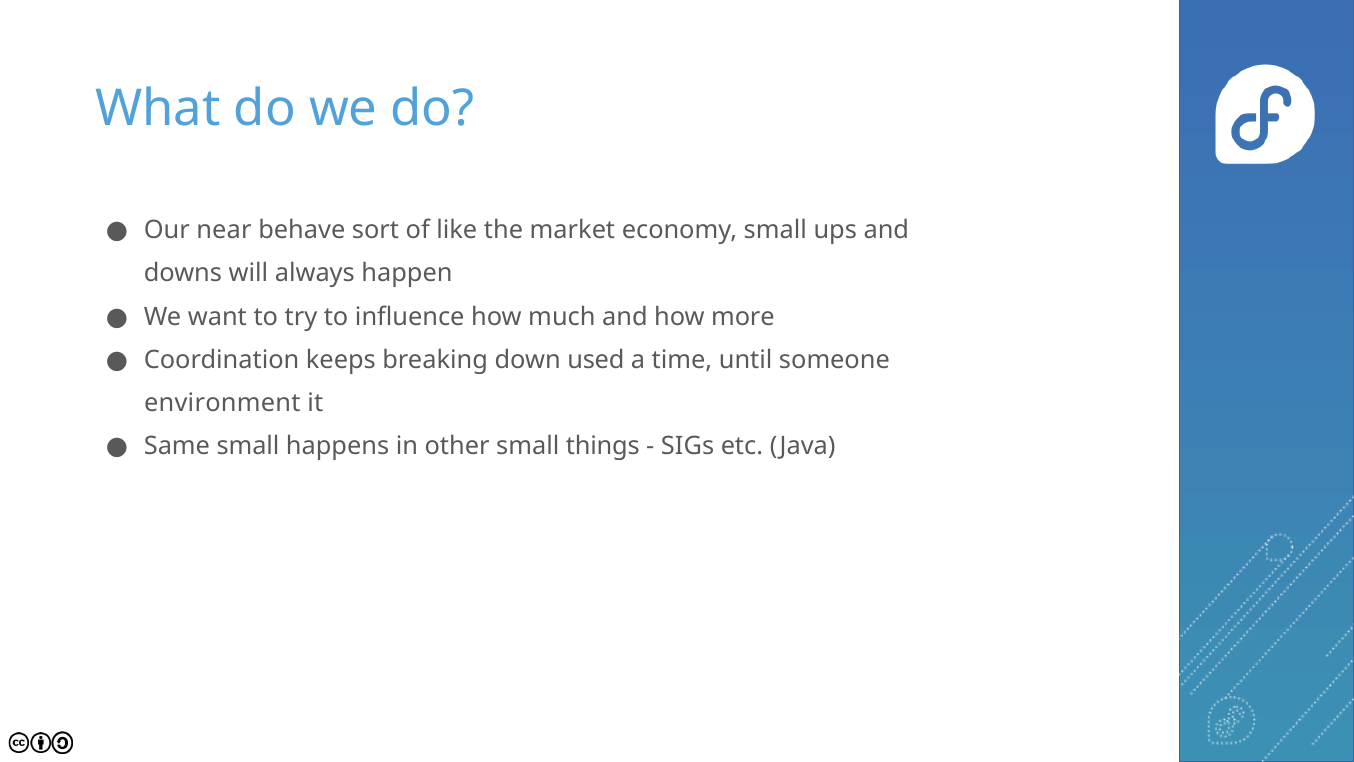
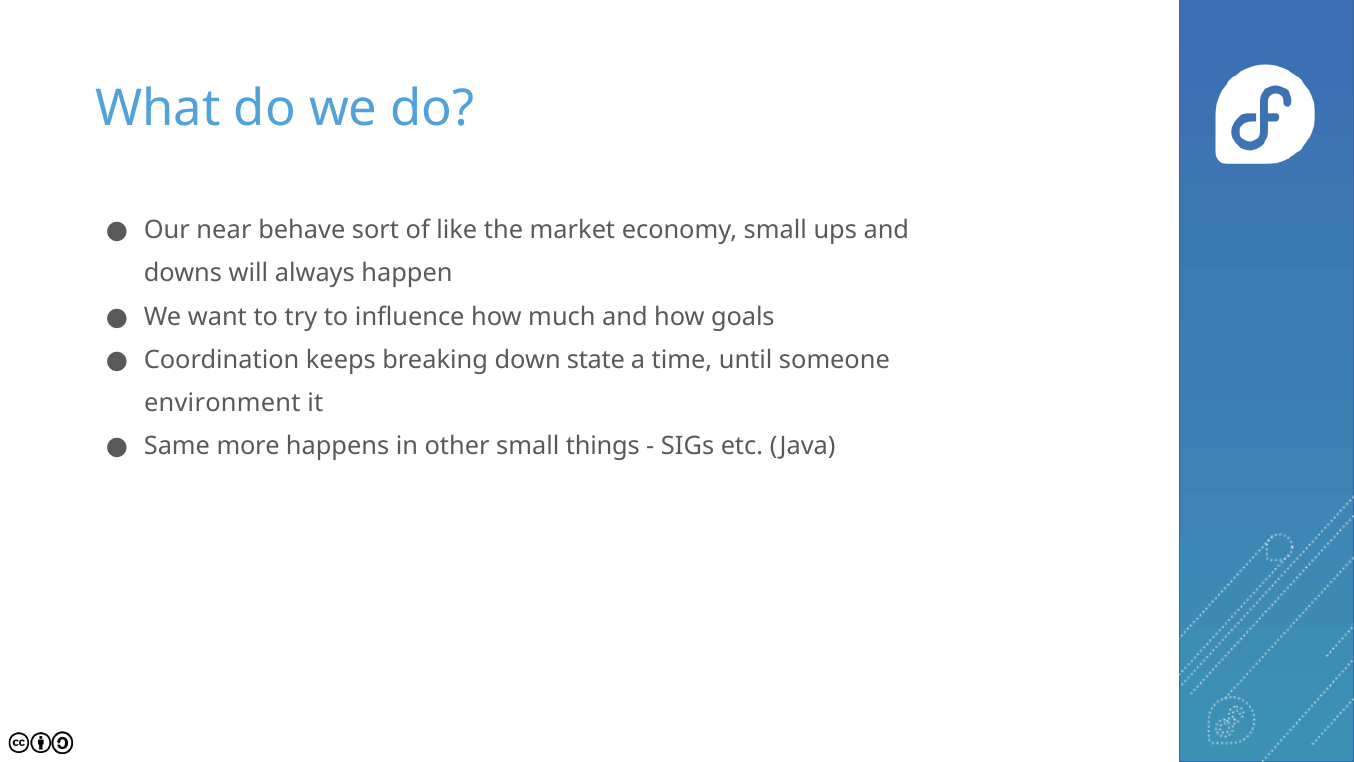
more: more -> goals
used: used -> state
Same small: small -> more
